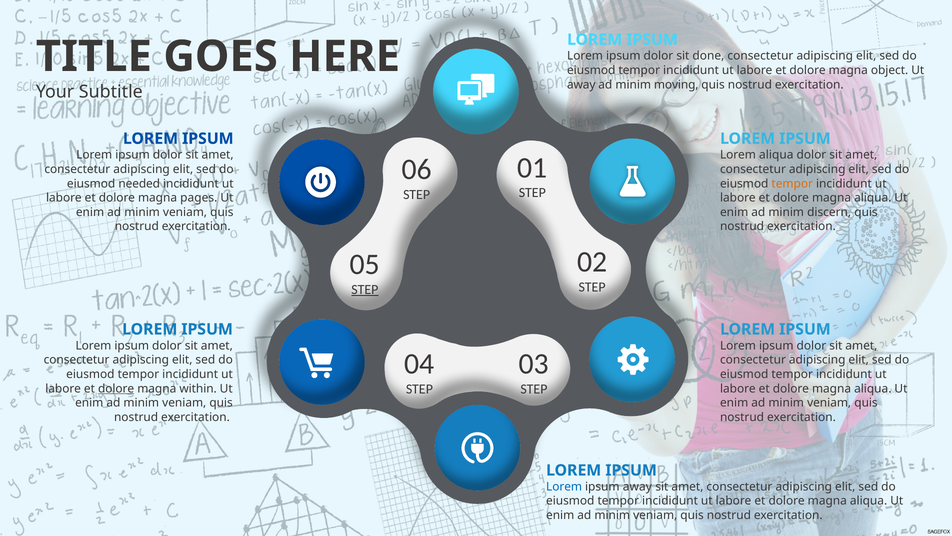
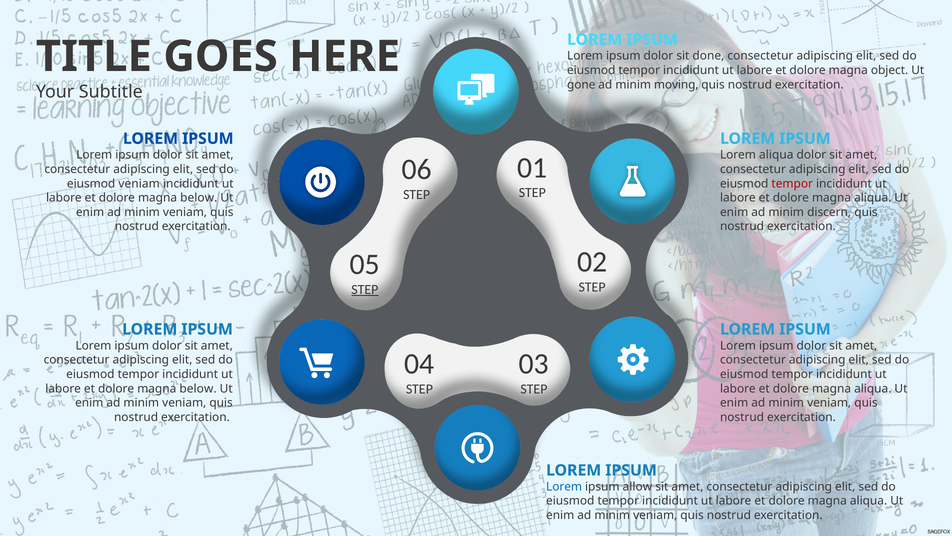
away at (581, 85): away -> gone
eiusmod needed: needed -> veniam
tempor at (792, 183) colour: orange -> red
pages at (199, 198): pages -> below
dolore at (116, 388) underline: present -> none
within at (198, 388): within -> below
ipsum away: away -> allow
